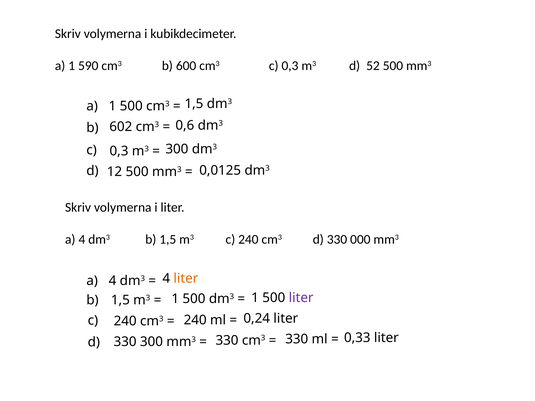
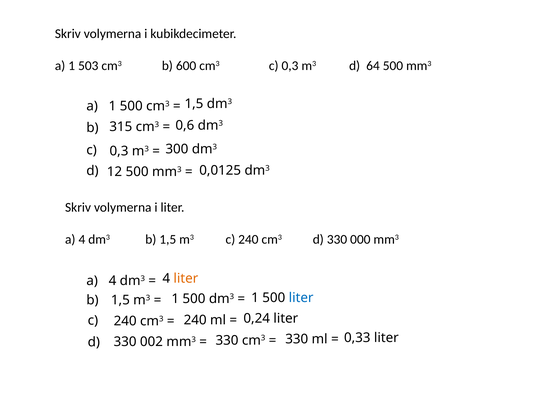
590: 590 -> 503
52: 52 -> 64
602: 602 -> 315
liter at (301, 298) colour: purple -> blue
330 300: 300 -> 002
